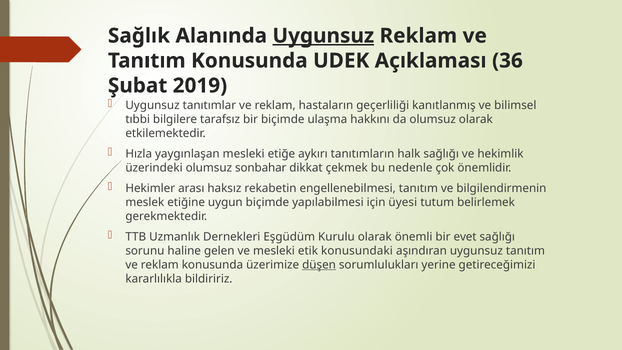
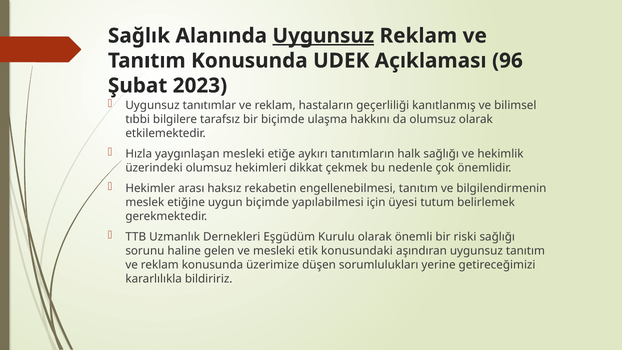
36: 36 -> 96
2019: 2019 -> 2023
sonbahar: sonbahar -> hekimleri
evet: evet -> riski
düşen underline: present -> none
